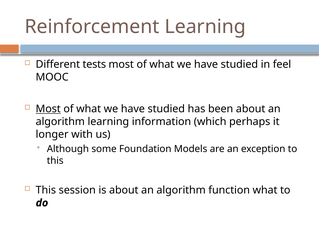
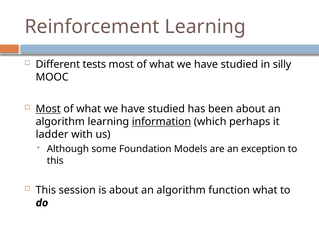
feel: feel -> silly
information underline: none -> present
longer: longer -> ladder
